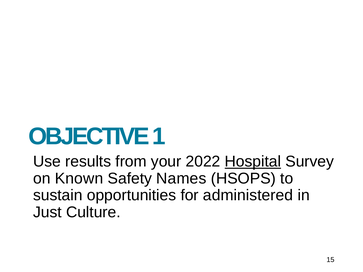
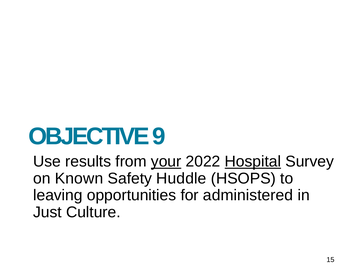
1: 1 -> 9
your underline: none -> present
Names: Names -> Huddle
sustain: sustain -> leaving
